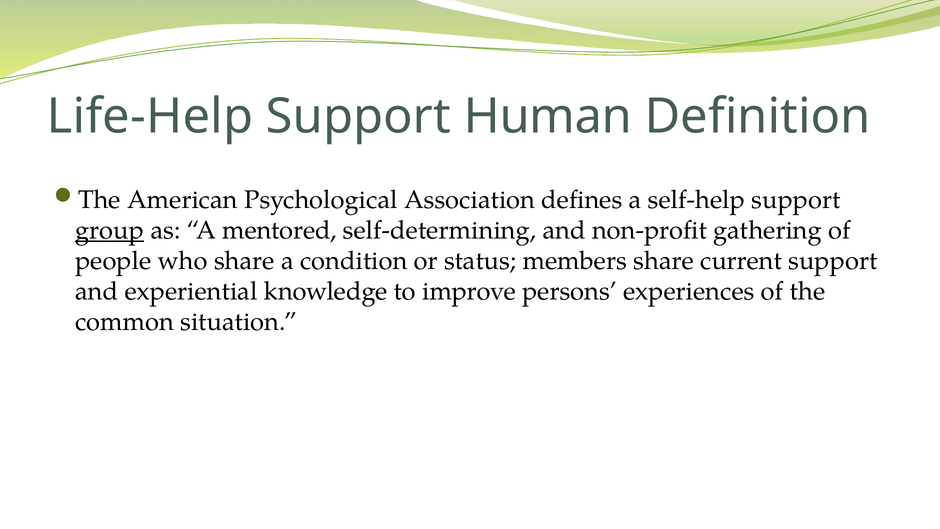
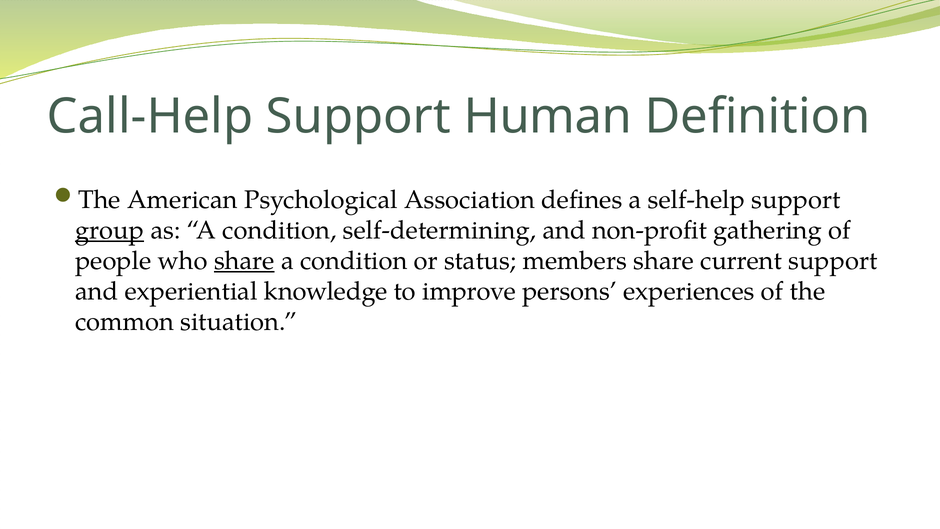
Life-Help: Life-Help -> Call-Help
as A mentored: mentored -> condition
share at (244, 261) underline: none -> present
